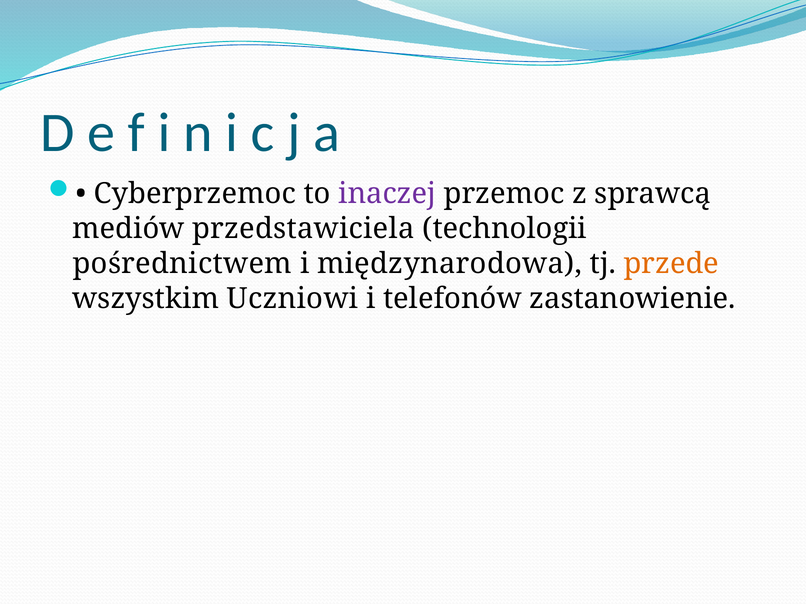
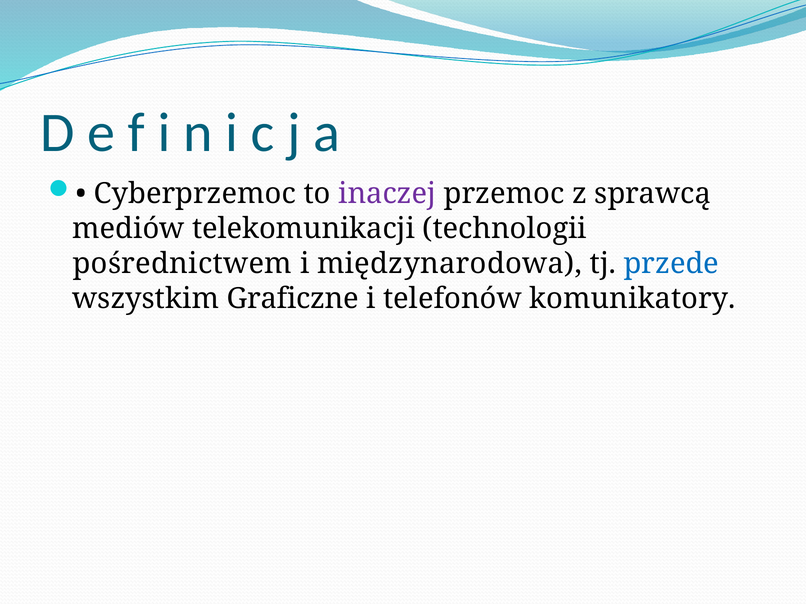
przedstawiciela: przedstawiciela -> telekomunikacji
przede colour: orange -> blue
Uczniowi: Uczniowi -> Graficzne
zastanowienie: zastanowienie -> komunikatory
